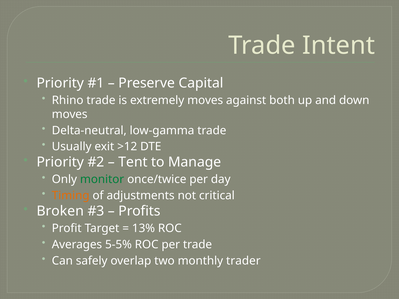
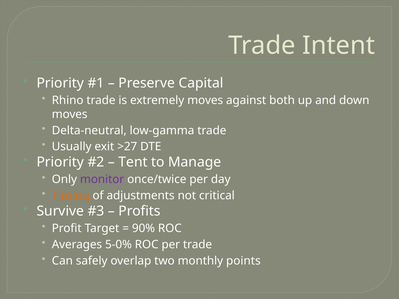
>12: >12 -> >27
monitor colour: green -> purple
Broken: Broken -> Survive
13%: 13% -> 90%
5-5%: 5-5% -> 5-0%
trader: trader -> points
